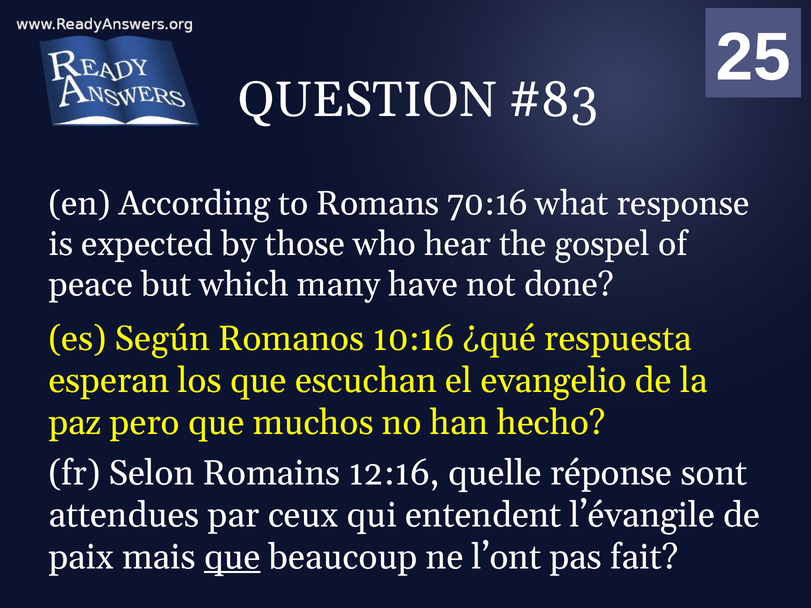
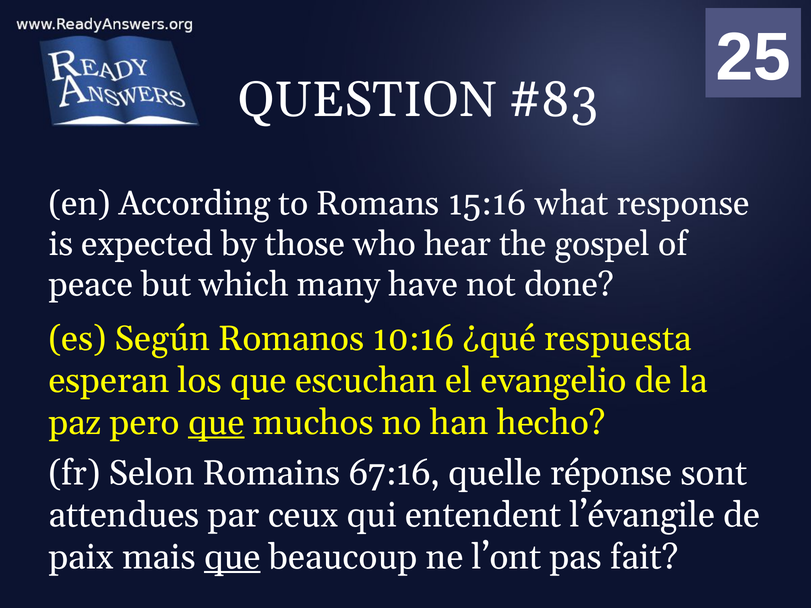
70:16: 70:16 -> 15:16
que at (216, 423) underline: none -> present
12:16: 12:16 -> 67:16
